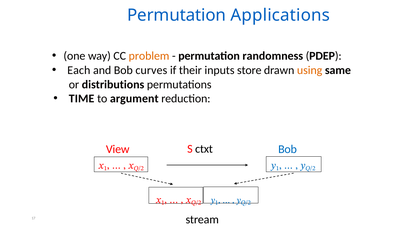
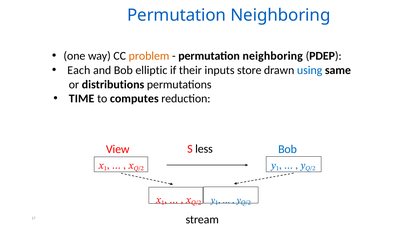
Applications at (280, 15): Applications -> Neighboring
randomness at (273, 56): randomness -> neighboring
curves: curves -> elliptic
using colour: orange -> blue
argument: argument -> computes
ctxt: ctxt -> less
